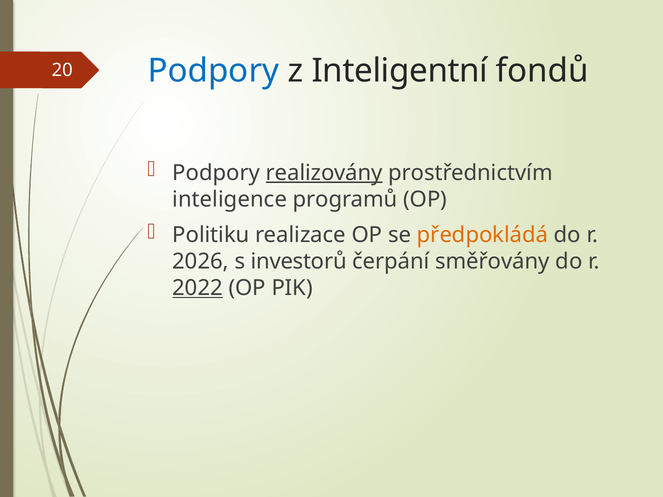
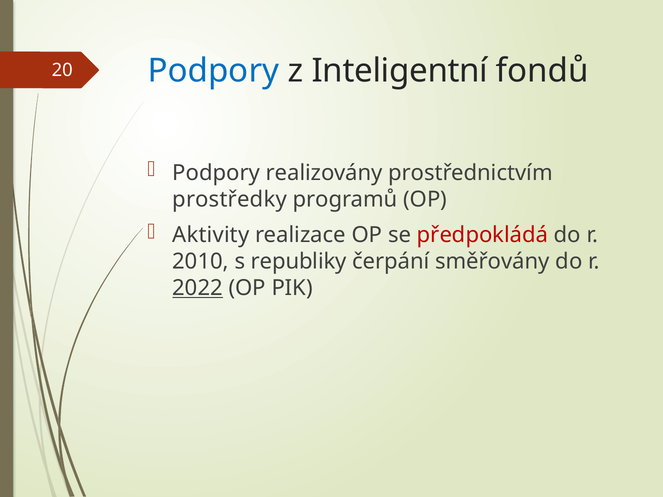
realizovány underline: present -> none
inteligence: inteligence -> prostředky
Politiku: Politiku -> Aktivity
předpokládá colour: orange -> red
2026: 2026 -> 2010
investorů: investorů -> republiky
